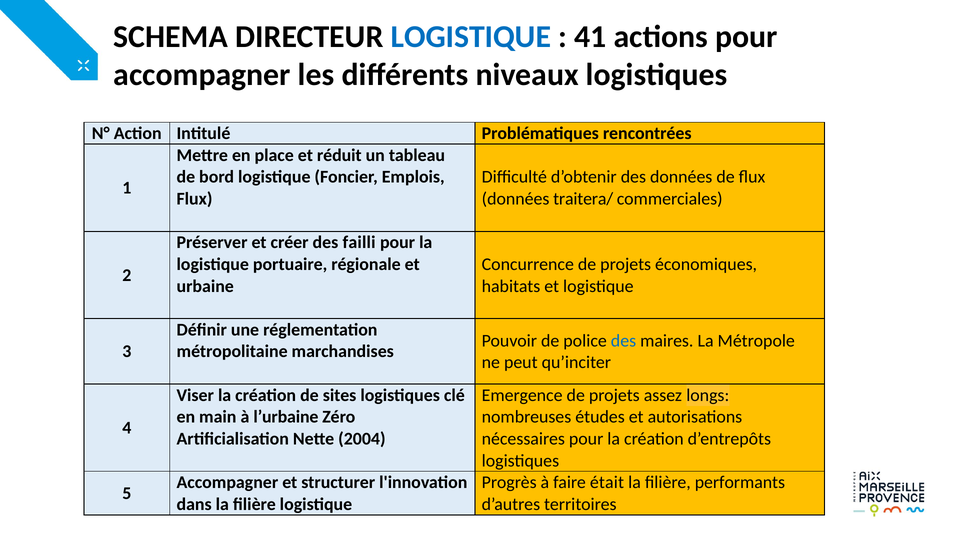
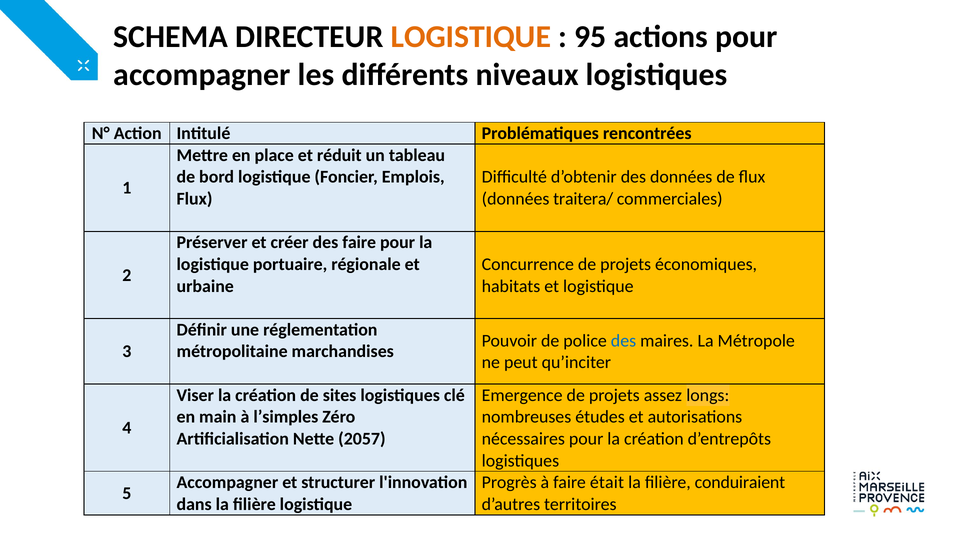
LOGISTIQUE at (471, 37) colour: blue -> orange
41: 41 -> 95
des failli: failli -> faire
l’urbaine: l’urbaine -> l’simples
2004: 2004 -> 2057
performants: performants -> conduiraient
